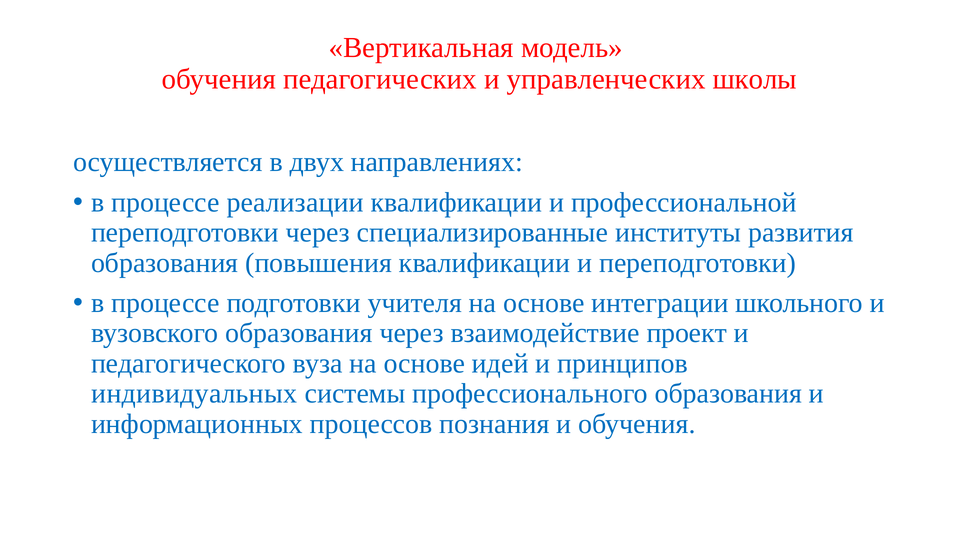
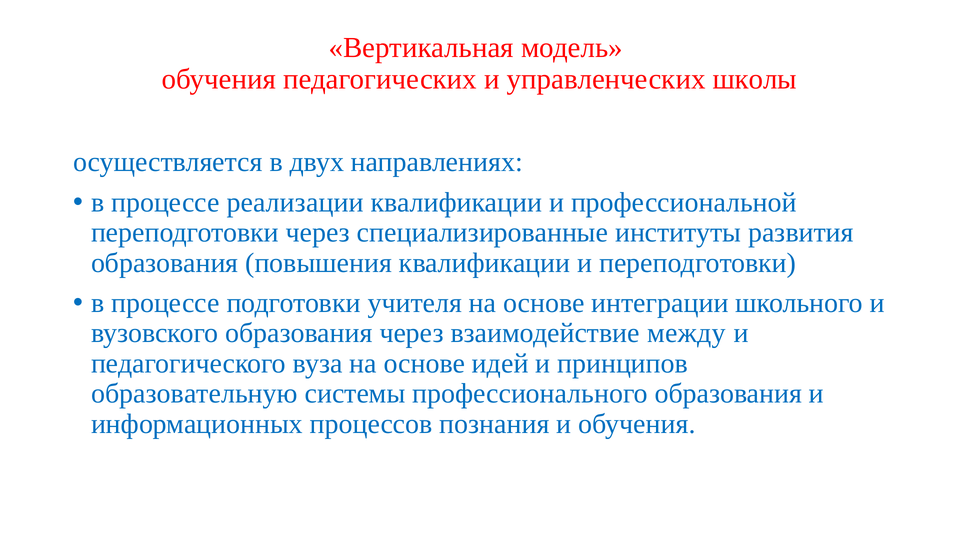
проект: проект -> между
индивидуальных: индивидуальных -> образовательную
